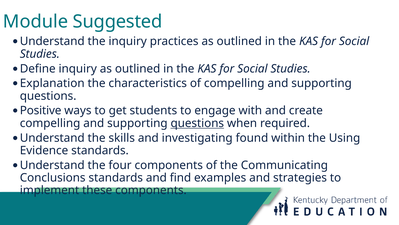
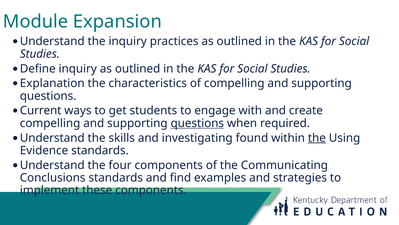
Suggested: Suggested -> Expansion
Positive: Positive -> Current
the at (317, 138) underline: none -> present
